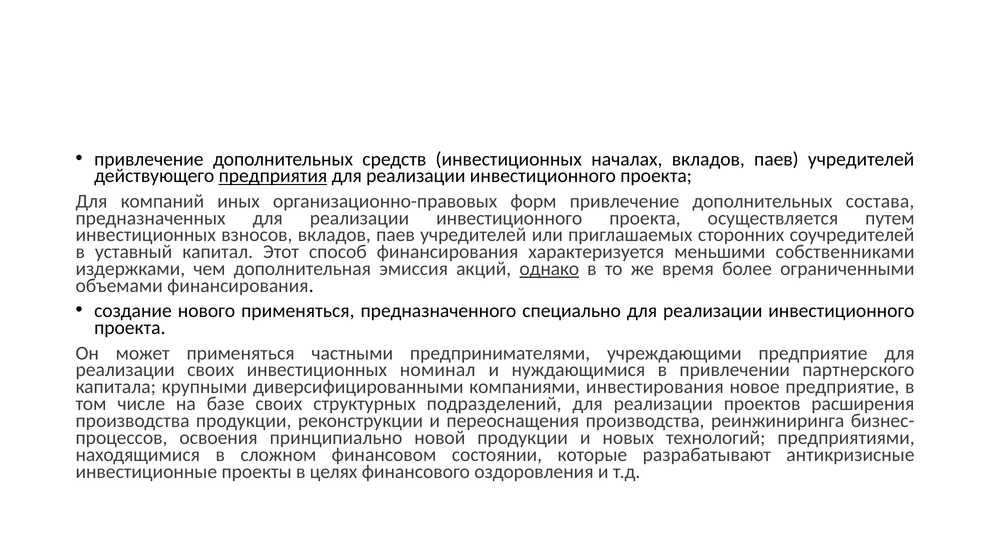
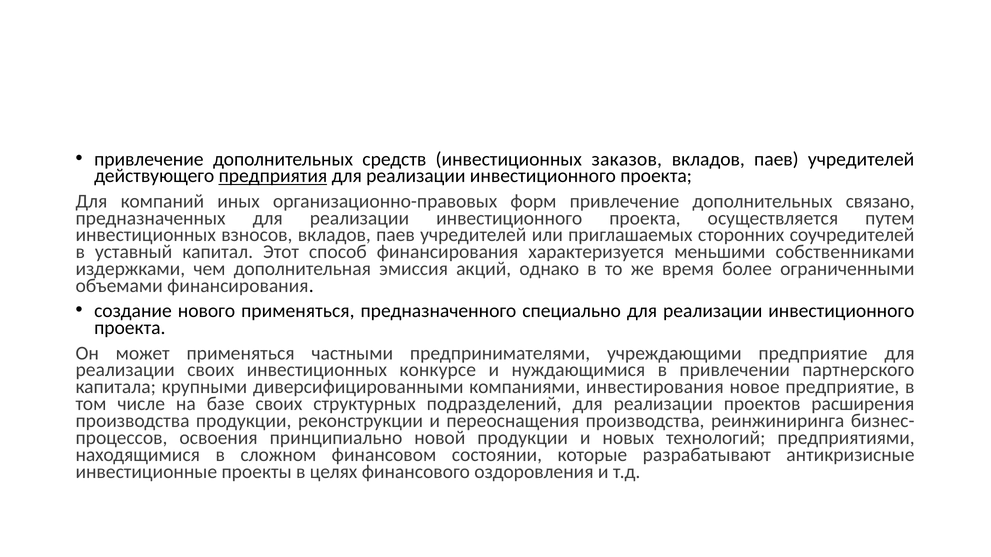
началах: началах -> заказов
состава: состава -> связано
однако underline: present -> none
номинал: номинал -> конкурсе
